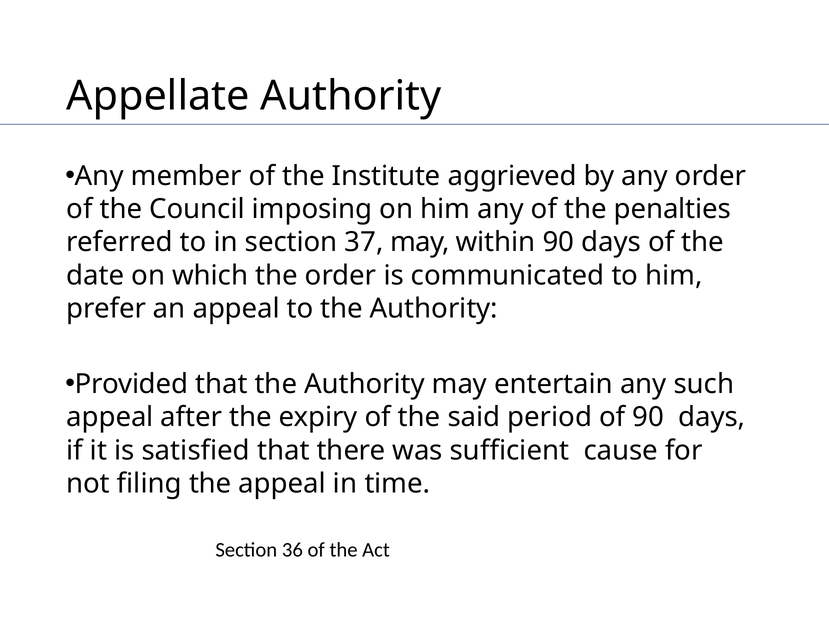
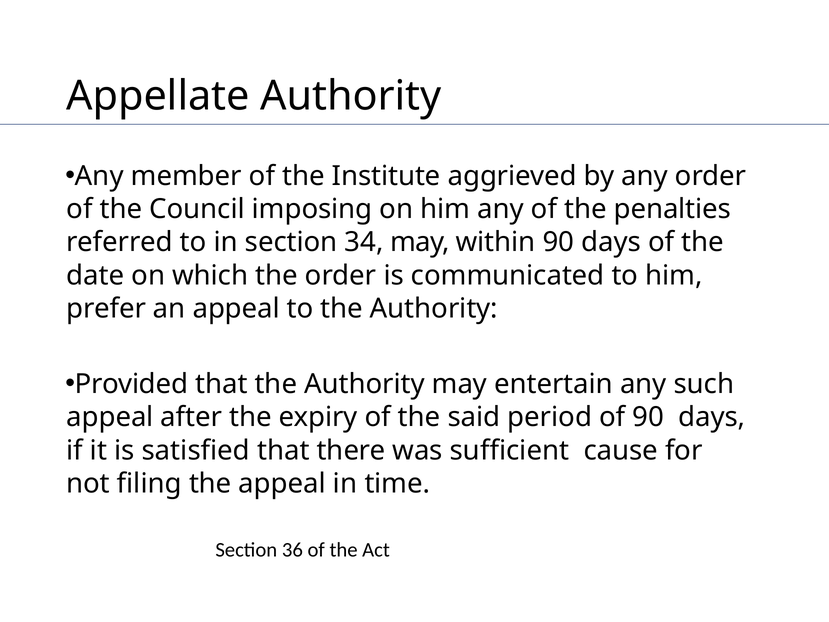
37: 37 -> 34
